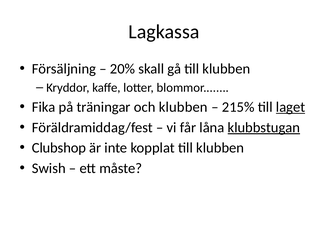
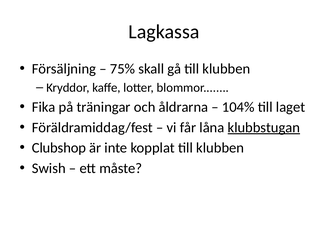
20%: 20% -> 75%
och klubben: klubben -> åldrarna
215%: 215% -> 104%
laget underline: present -> none
